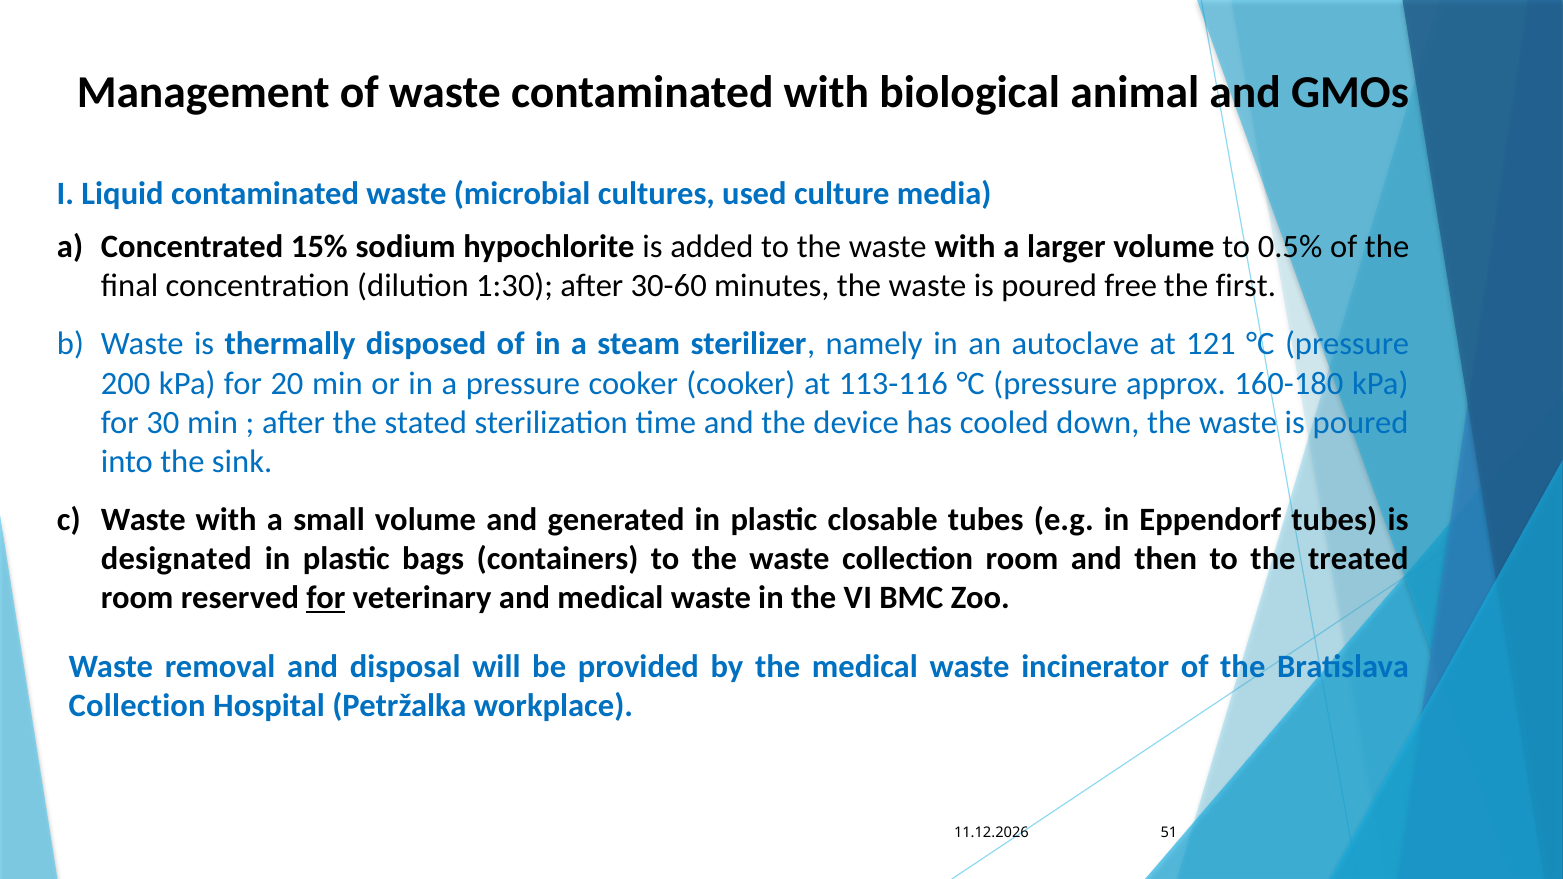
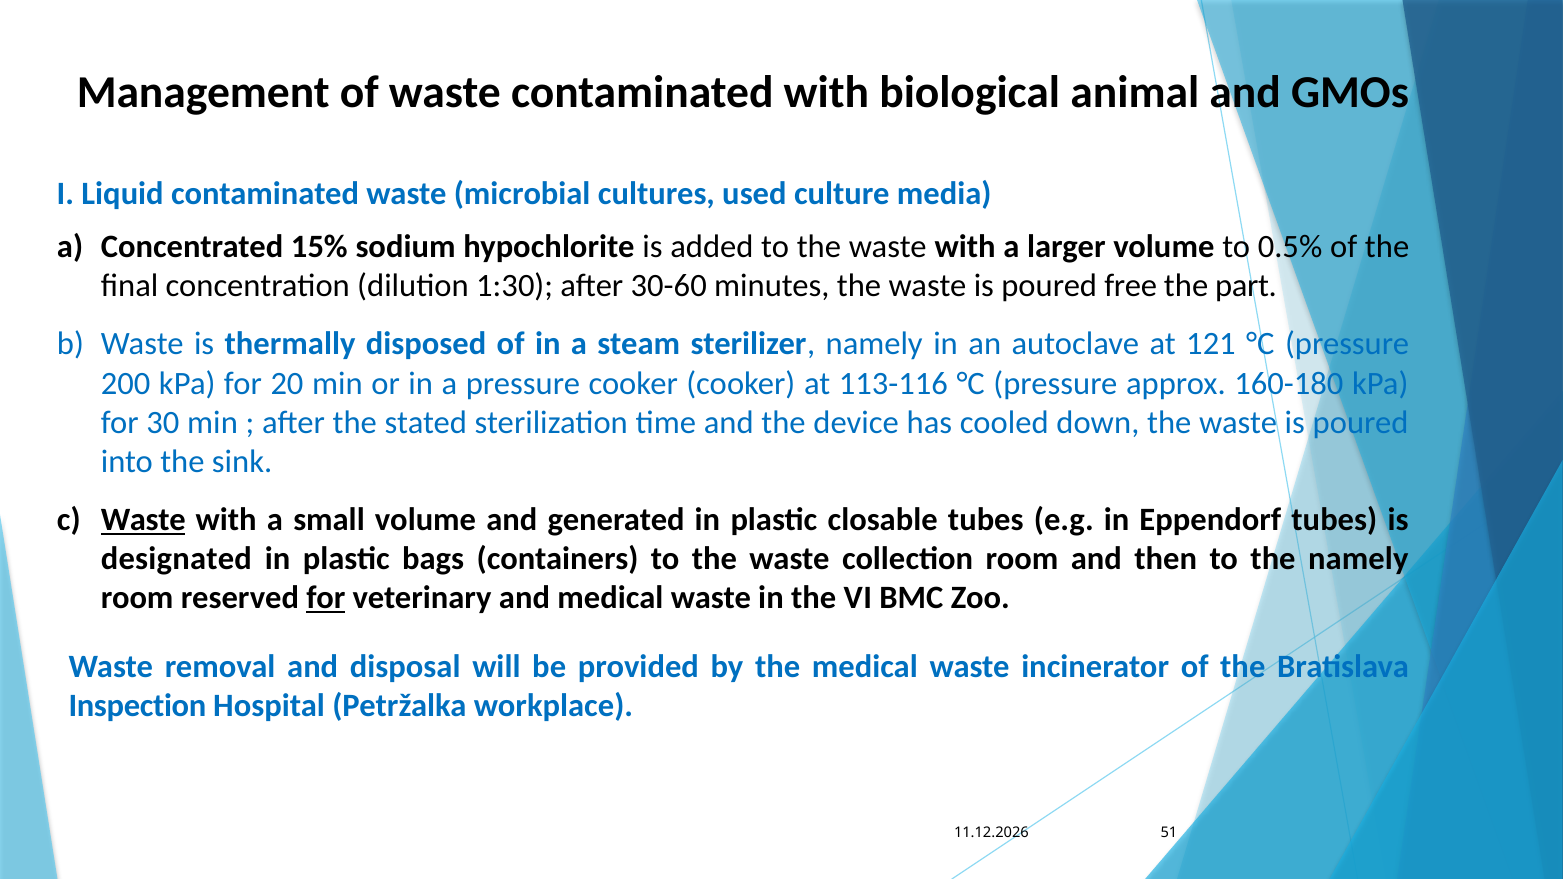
first: first -> part
Waste at (143, 520) underline: none -> present
the treated: treated -> namely
Collection at (137, 706): Collection -> Inspection
